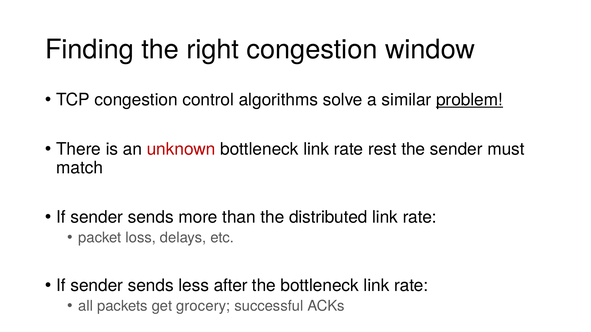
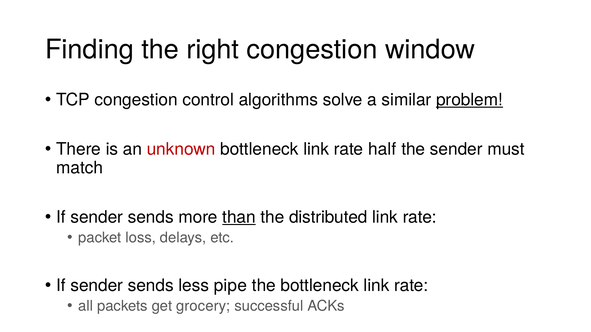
rest: rest -> half
than underline: none -> present
after: after -> pipe
